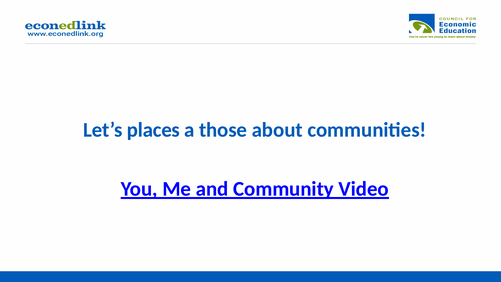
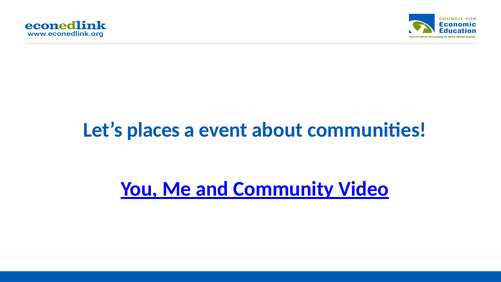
those: those -> event
